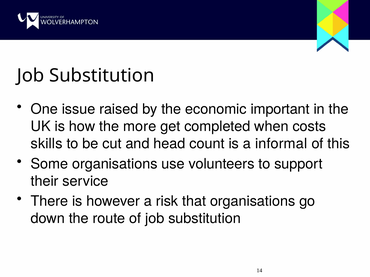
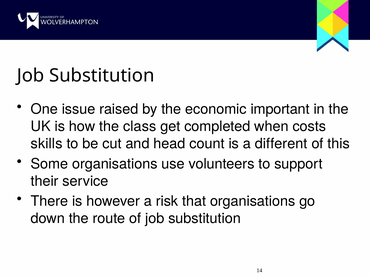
more: more -> class
informal: informal -> different
